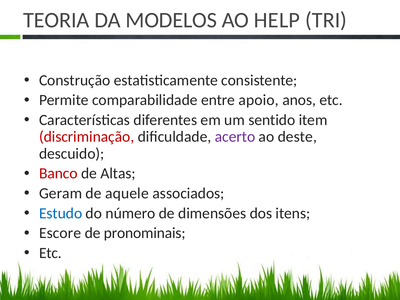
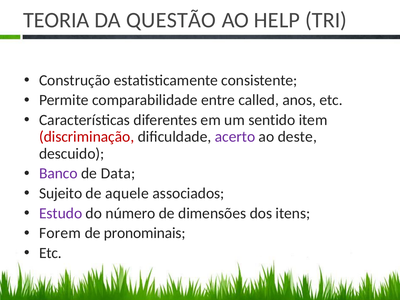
MODELOS: MODELOS -> QUESTÃO
apoio: apoio -> called
Banco colour: red -> purple
Altas: Altas -> Data
Geram: Geram -> Sujeito
Estudo colour: blue -> purple
Escore: Escore -> Forem
